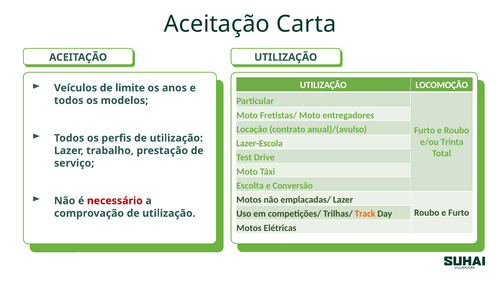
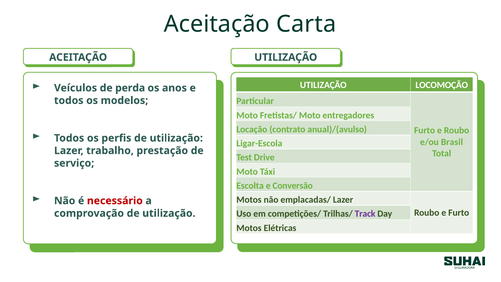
limite: limite -> perda
Trinta: Trinta -> Brasil
Lazer-Escola: Lazer-Escola -> Ligar-Escola
Track colour: orange -> purple
